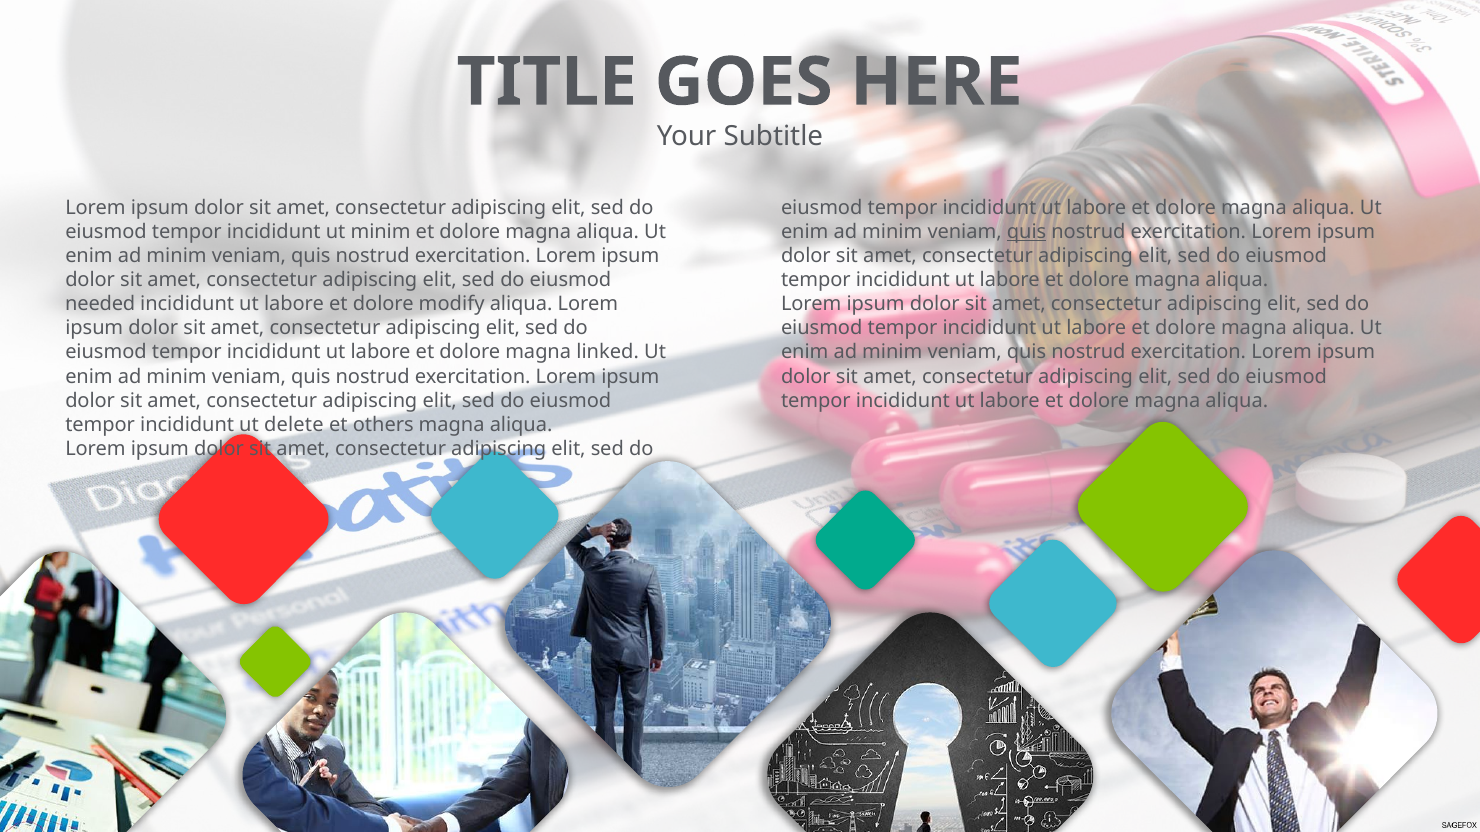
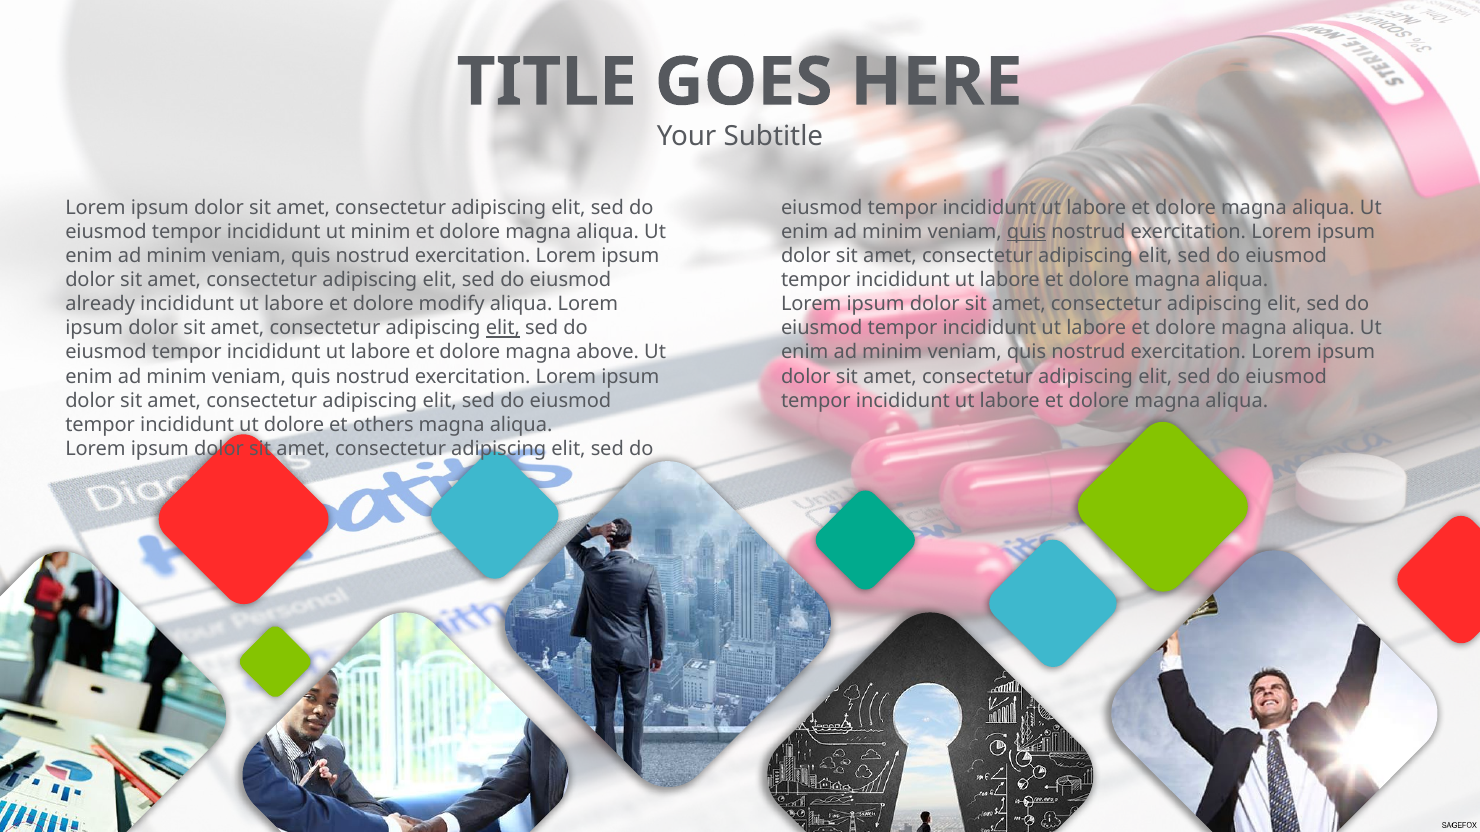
needed: needed -> already
elit at (503, 328) underline: none -> present
linked: linked -> above
ut delete: delete -> dolore
